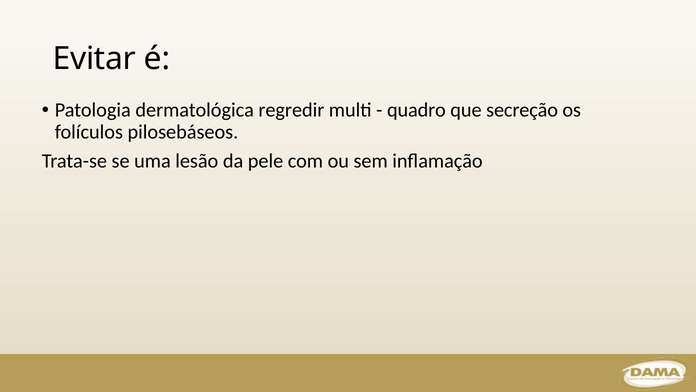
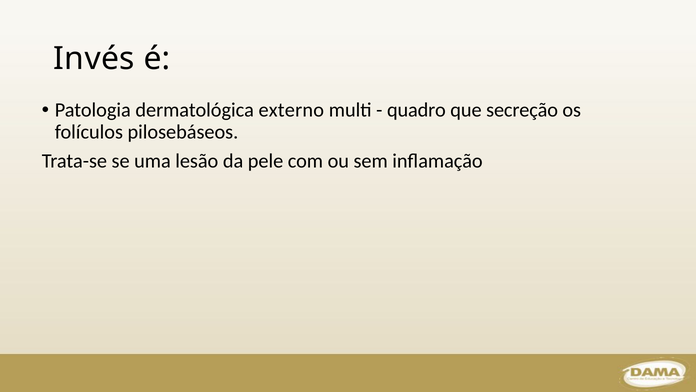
Evitar: Evitar -> Invés
regredir: regredir -> externo
